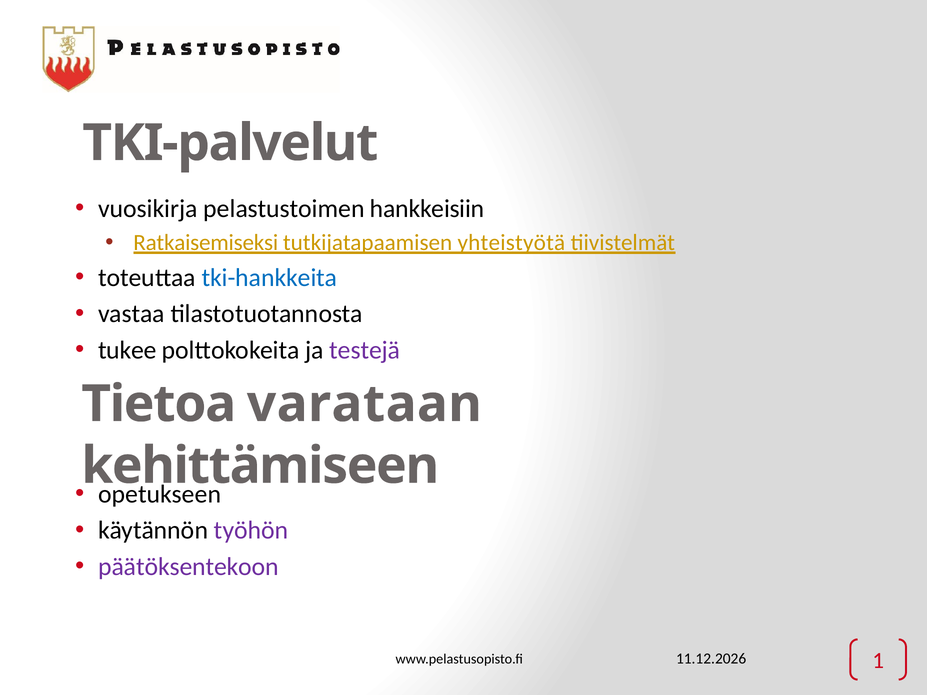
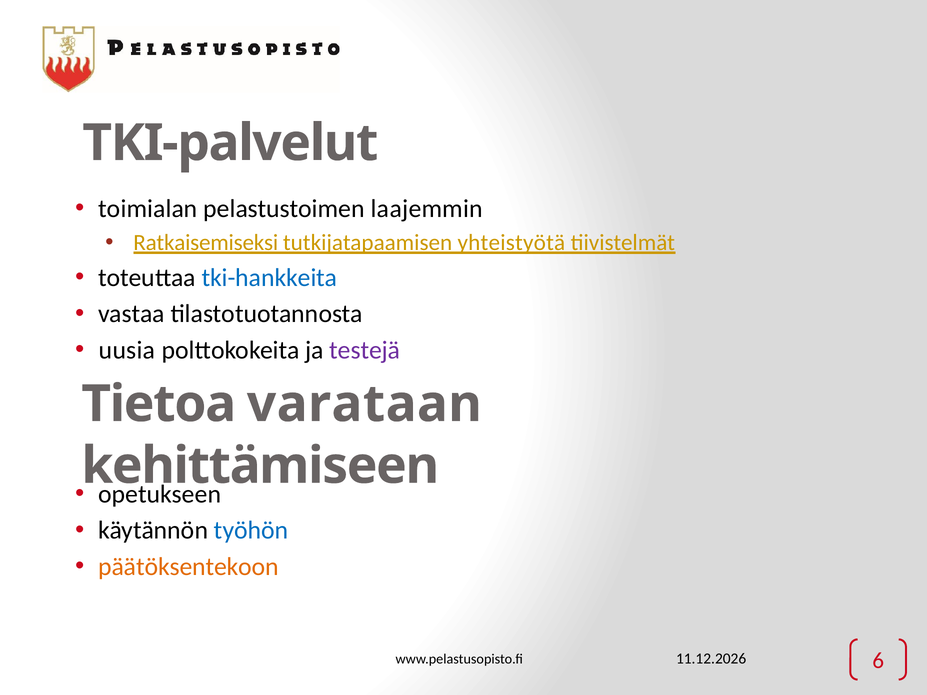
vuosikirja: vuosikirja -> toimialan
hankkeisiin: hankkeisiin -> laajemmin
tukee: tukee -> uusia
työhön colour: purple -> blue
päätöksentekoon colour: purple -> orange
1: 1 -> 6
